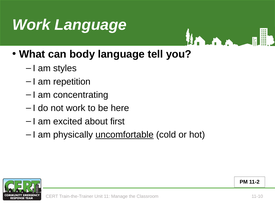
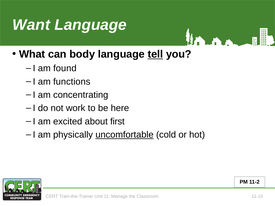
Work at (31, 25): Work -> Want
tell underline: none -> present
styles: styles -> found
repetition: repetition -> functions
